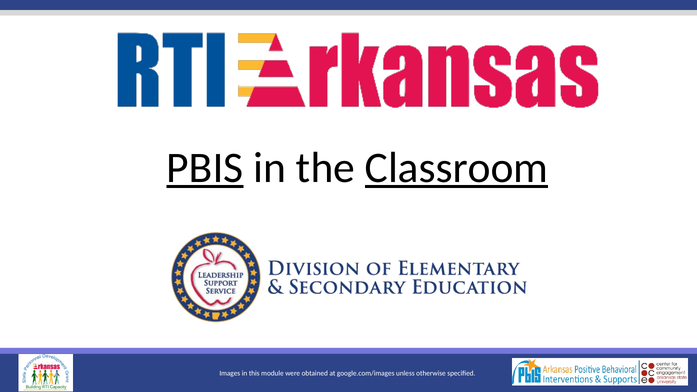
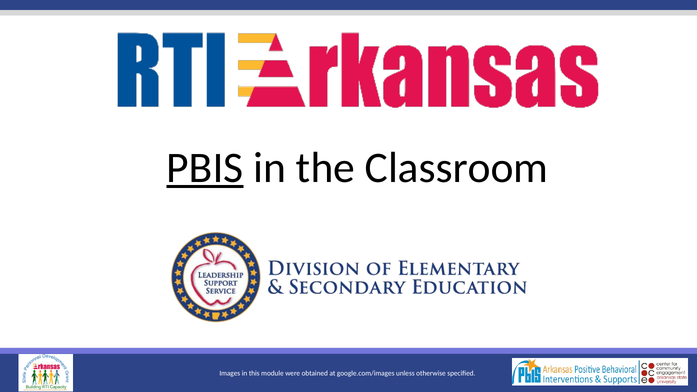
Classroom underline: present -> none
